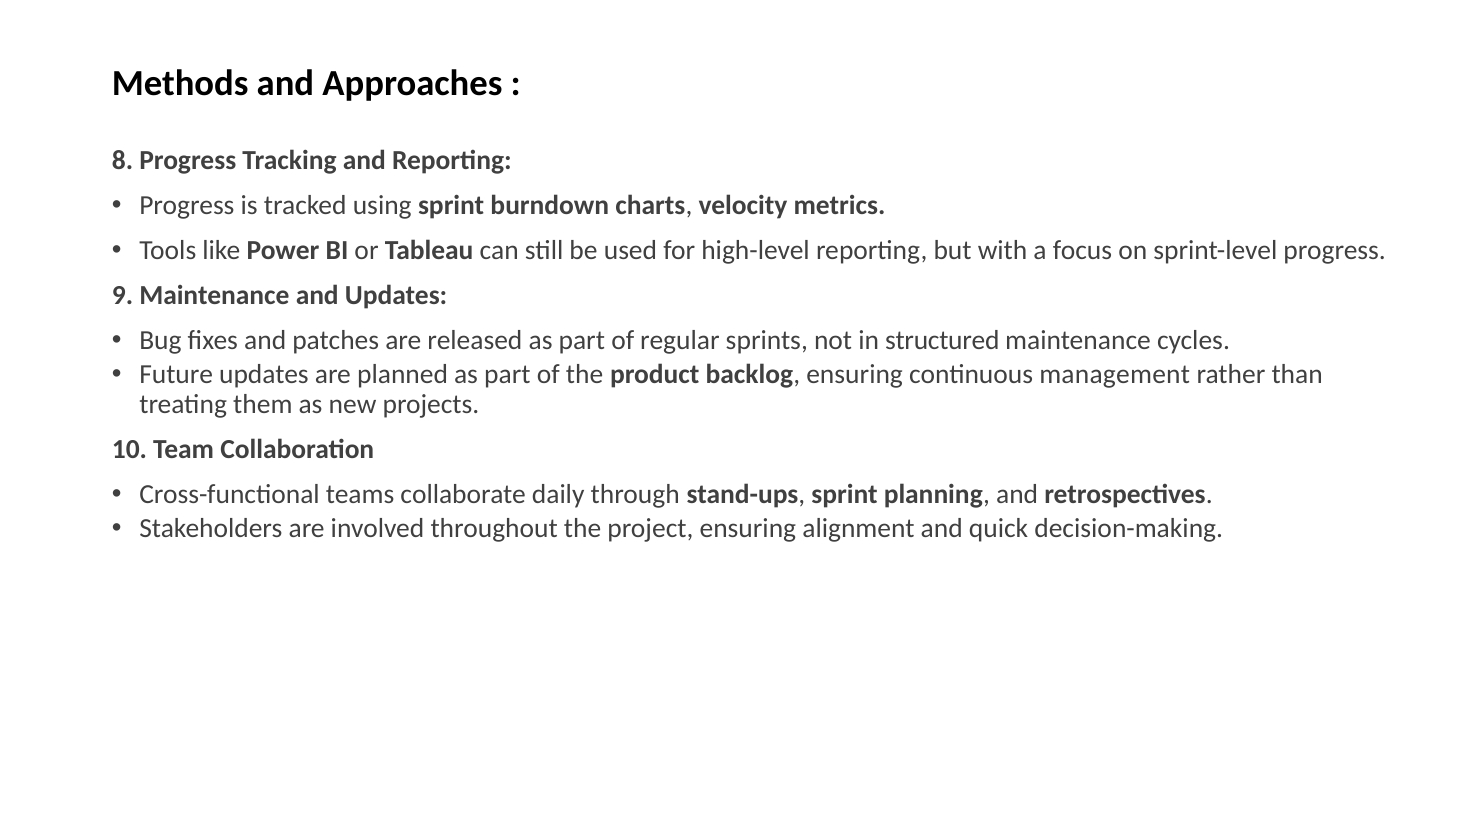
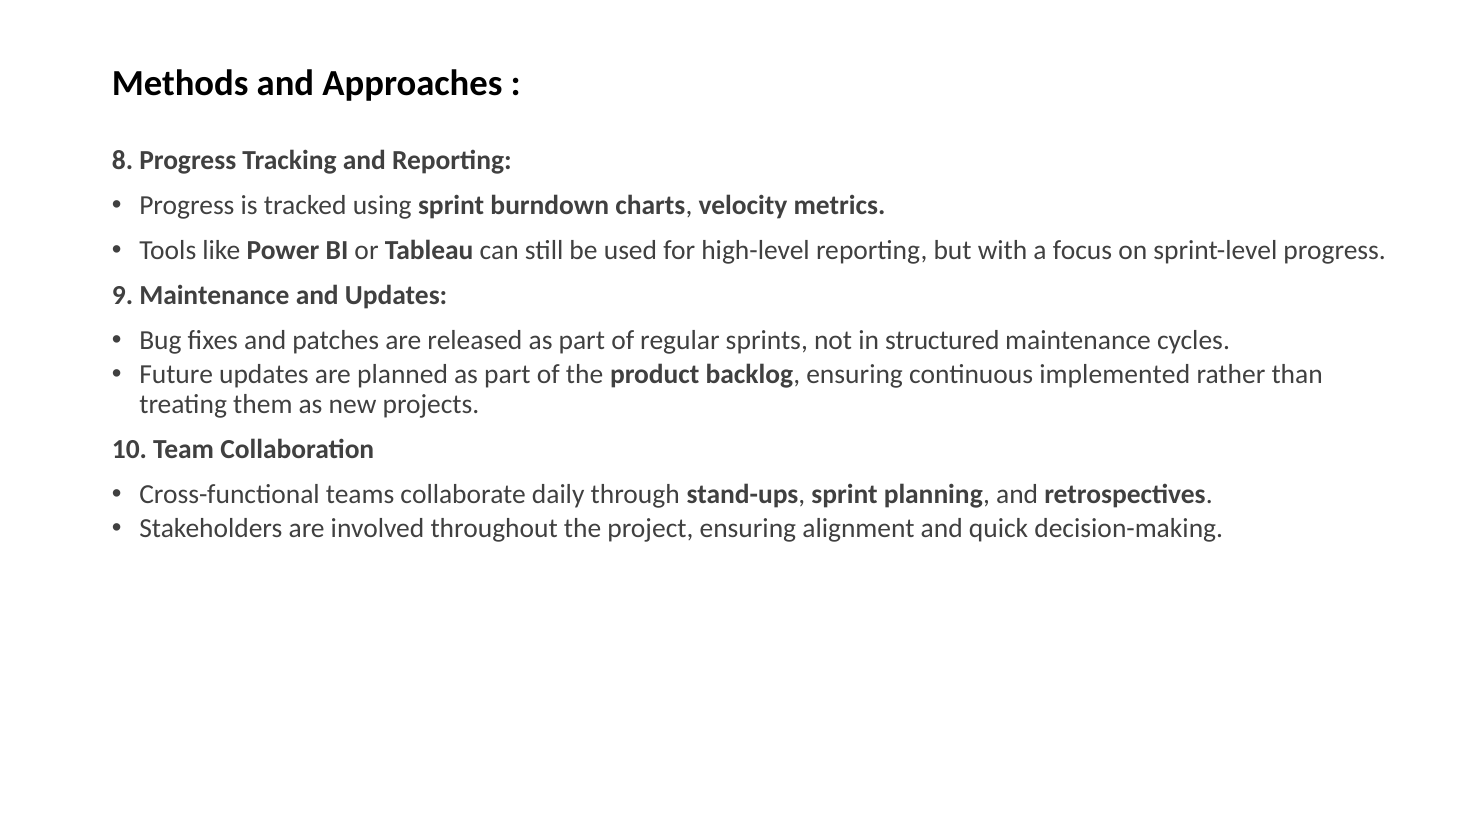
management: management -> implemented
